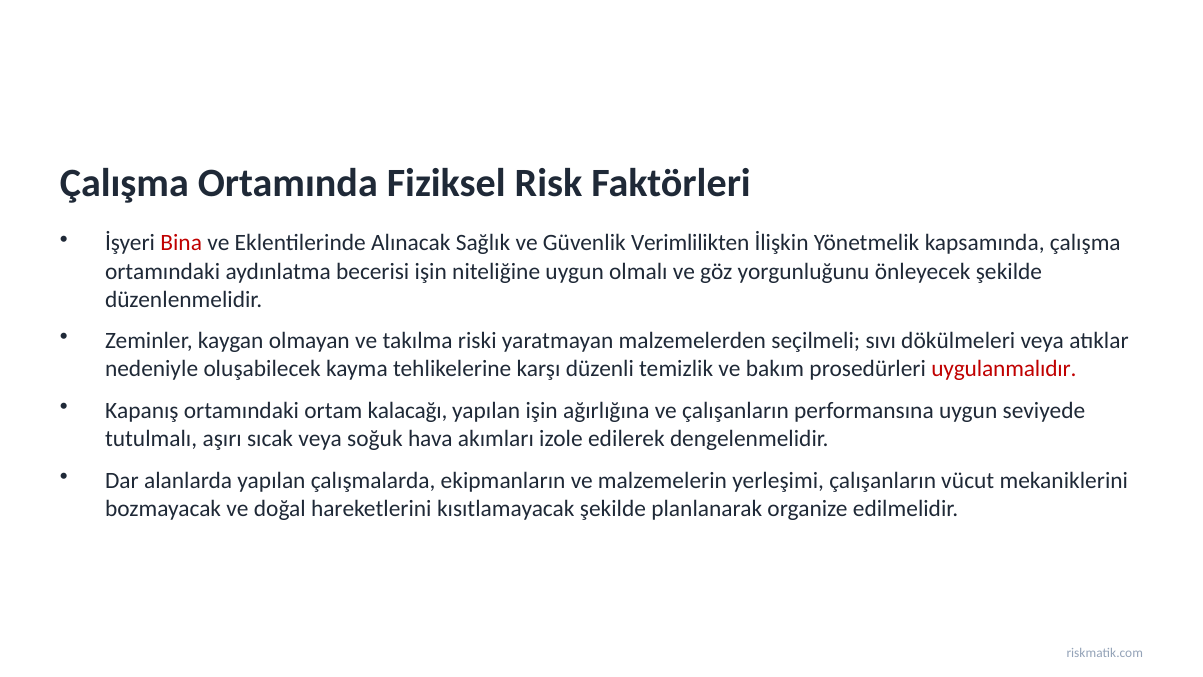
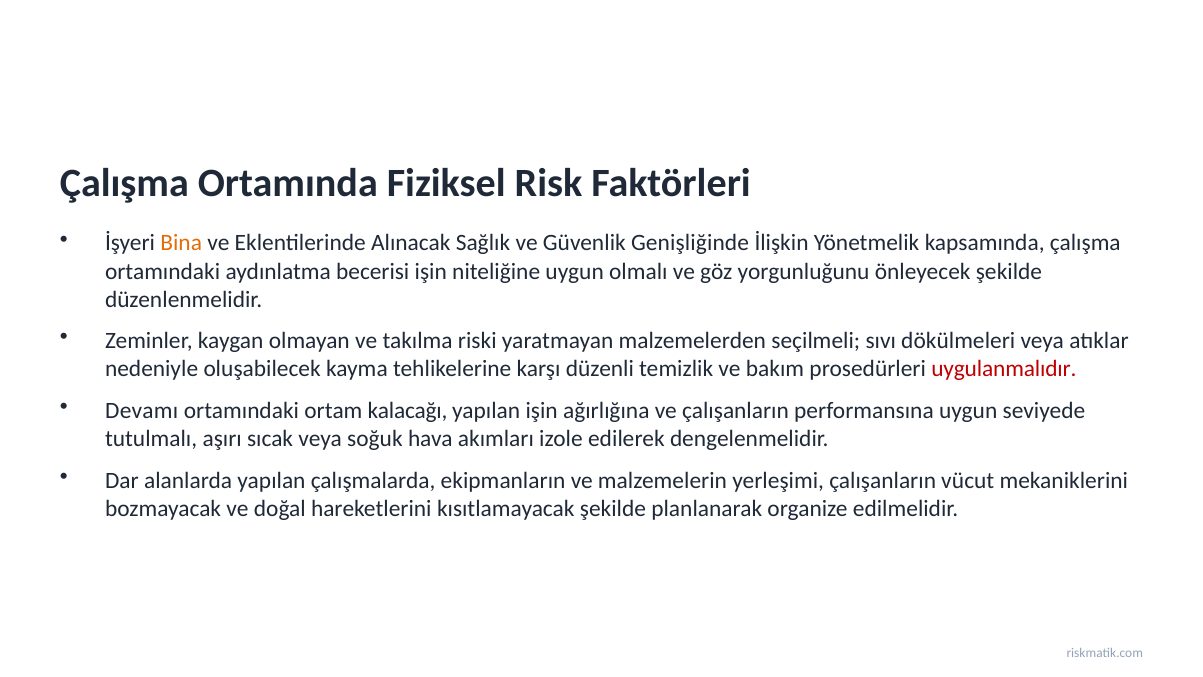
Bina colour: red -> orange
Verimlilikten: Verimlilikten -> Genişliğinde
Kapanış: Kapanış -> Devamı
